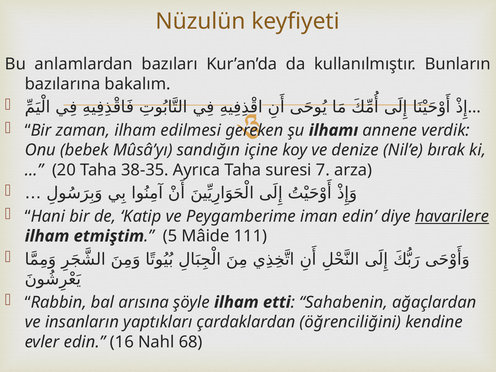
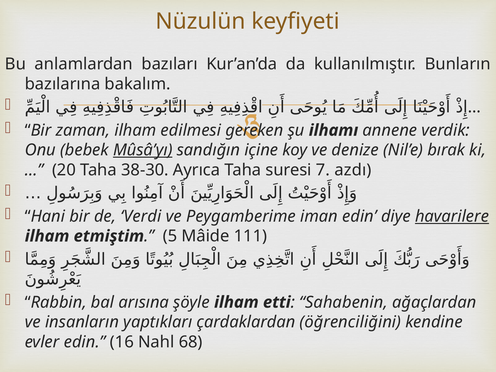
Mûsâ’yı underline: none -> present
38-35: 38-35 -> 38-30
arza: arza -> azdı
Katip: Katip -> Verdi
